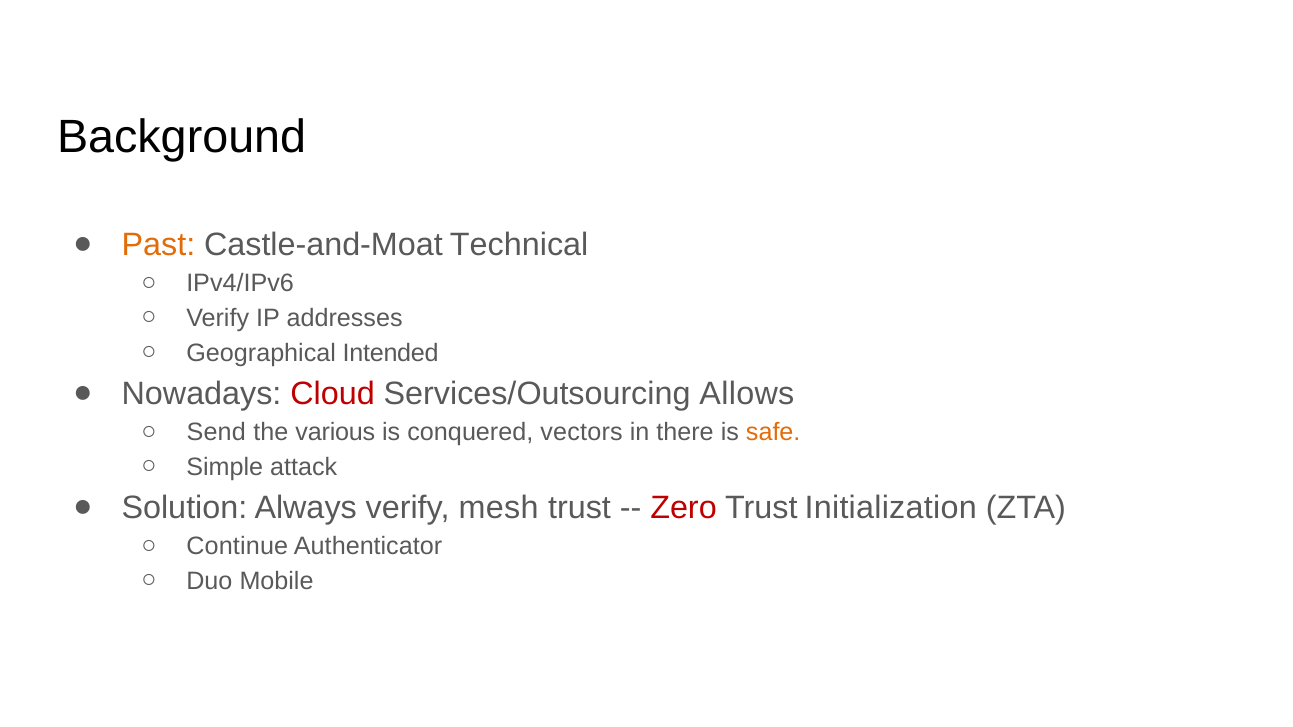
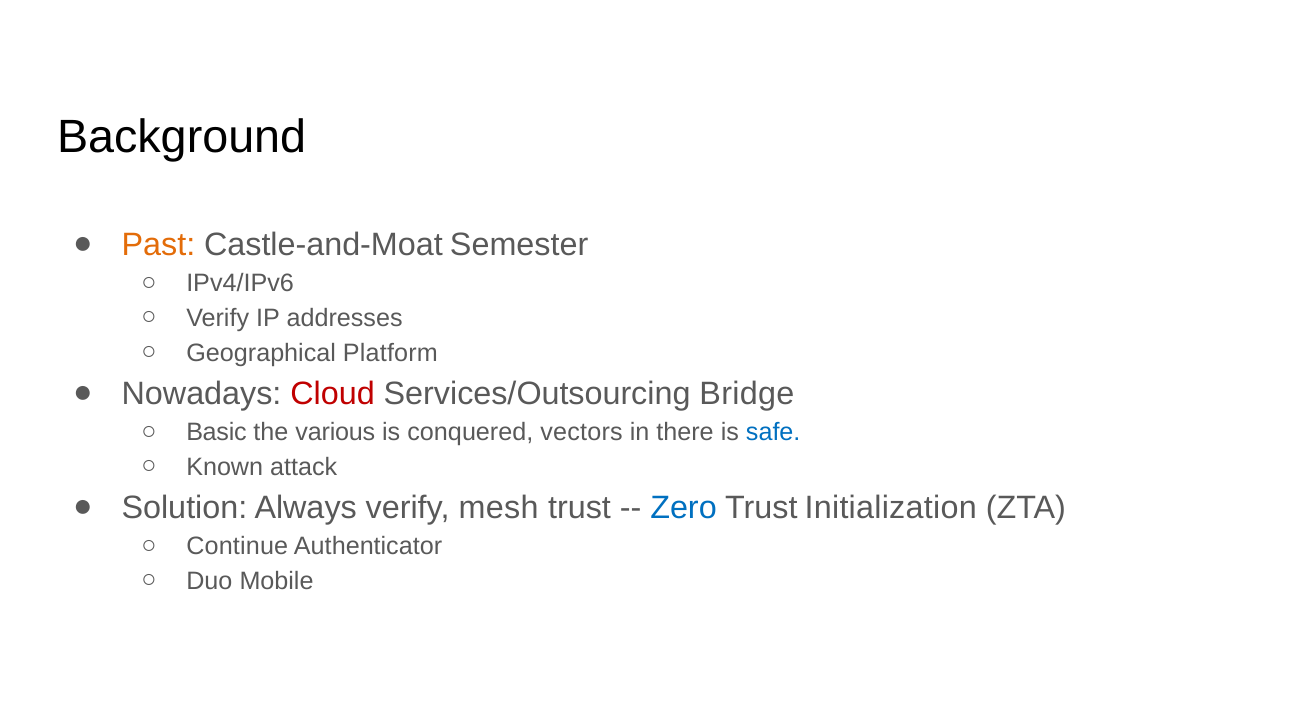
Technical: Technical -> Semester
Intended: Intended -> Platform
Allows: Allows -> Bridge
Send: Send -> Basic
safe colour: orange -> blue
Simple: Simple -> Known
Zero colour: red -> blue
